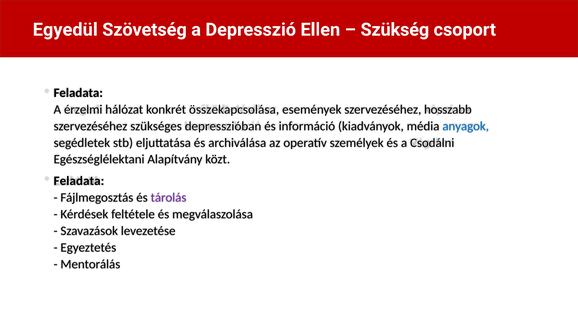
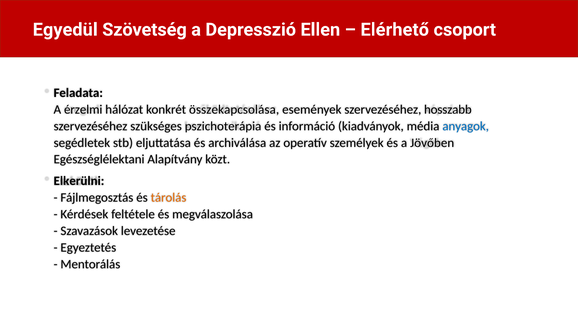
Szükség: Szükség -> Elérhető
depresszióban: depresszióban -> pszichoterápia
Csodálni: Csodálni -> Jövőben
Feladata at (79, 181): Feladata -> Elkerülni
tárolás colour: purple -> orange
